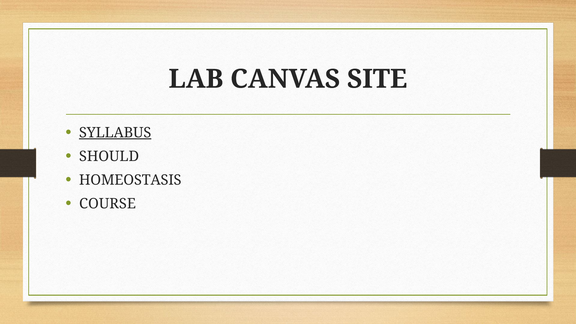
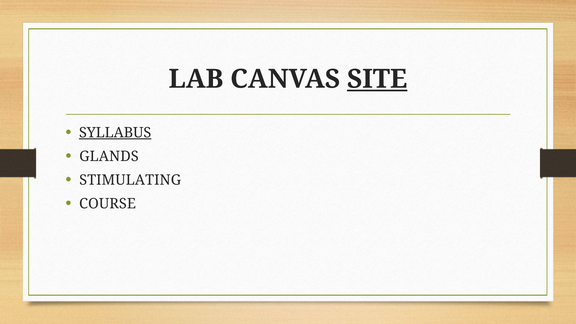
SITE underline: none -> present
SHOULD: SHOULD -> GLANDS
HOMEOSTASIS: HOMEOSTASIS -> STIMULATING
